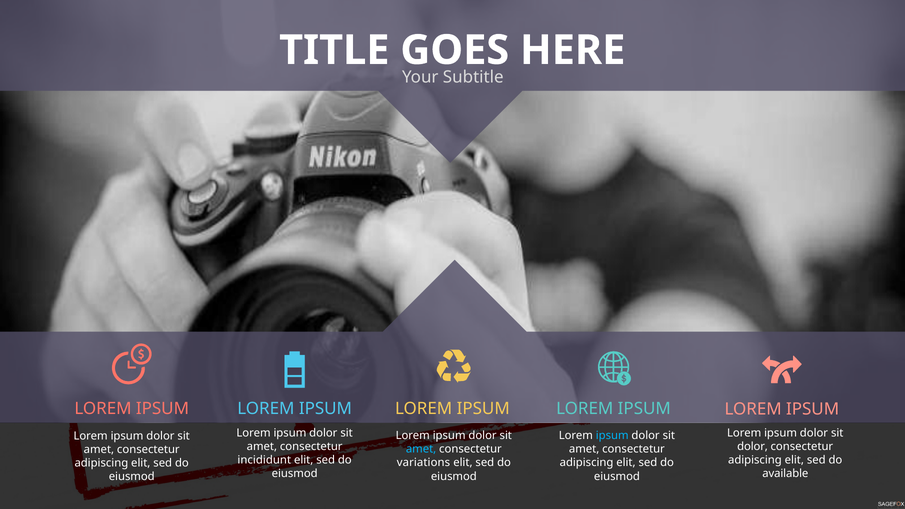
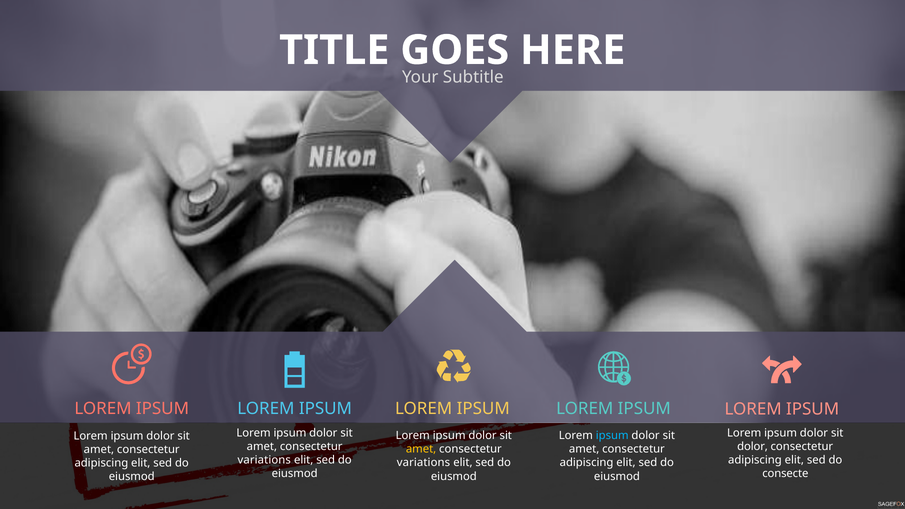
amet at (421, 449) colour: light blue -> yellow
incididunt at (264, 460): incididunt -> variations
available: available -> consecte
